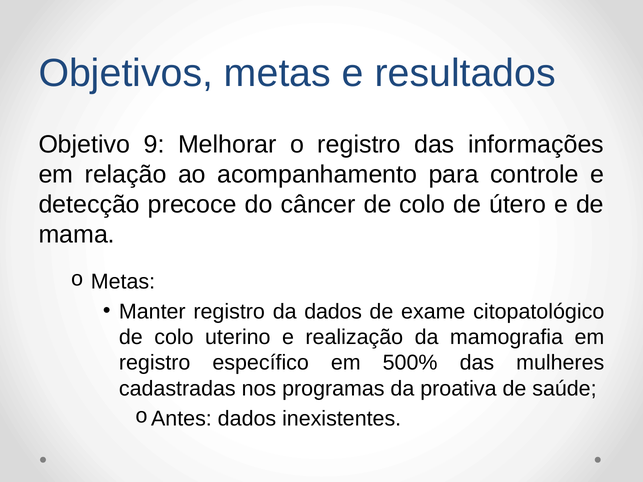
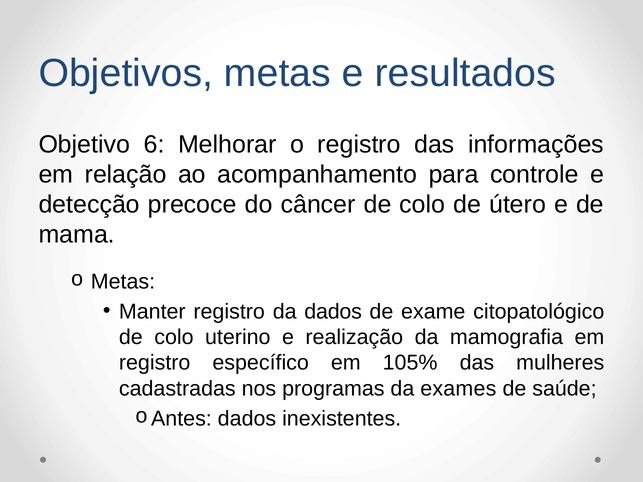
9: 9 -> 6
500%: 500% -> 105%
proativa: proativa -> exames
